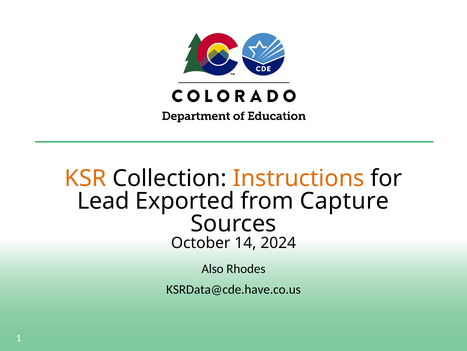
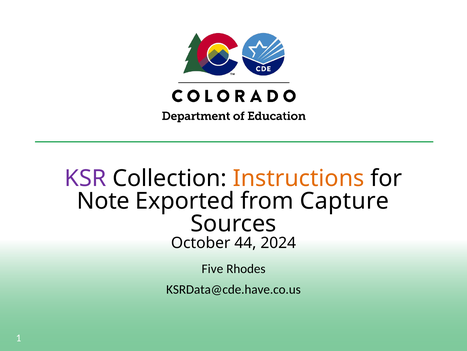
KSR colour: orange -> purple
Lead: Lead -> Note
14: 14 -> 44
Also: Also -> Five
